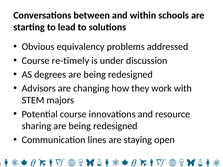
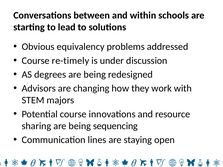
sharing are being redesigned: redesigned -> sequencing
